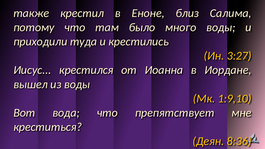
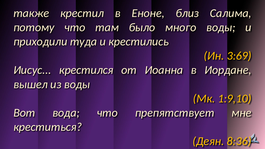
3:27: 3:27 -> 3:69
